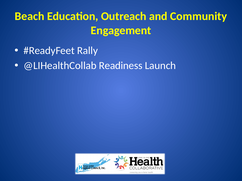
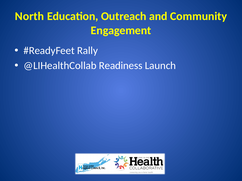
Beach: Beach -> North
